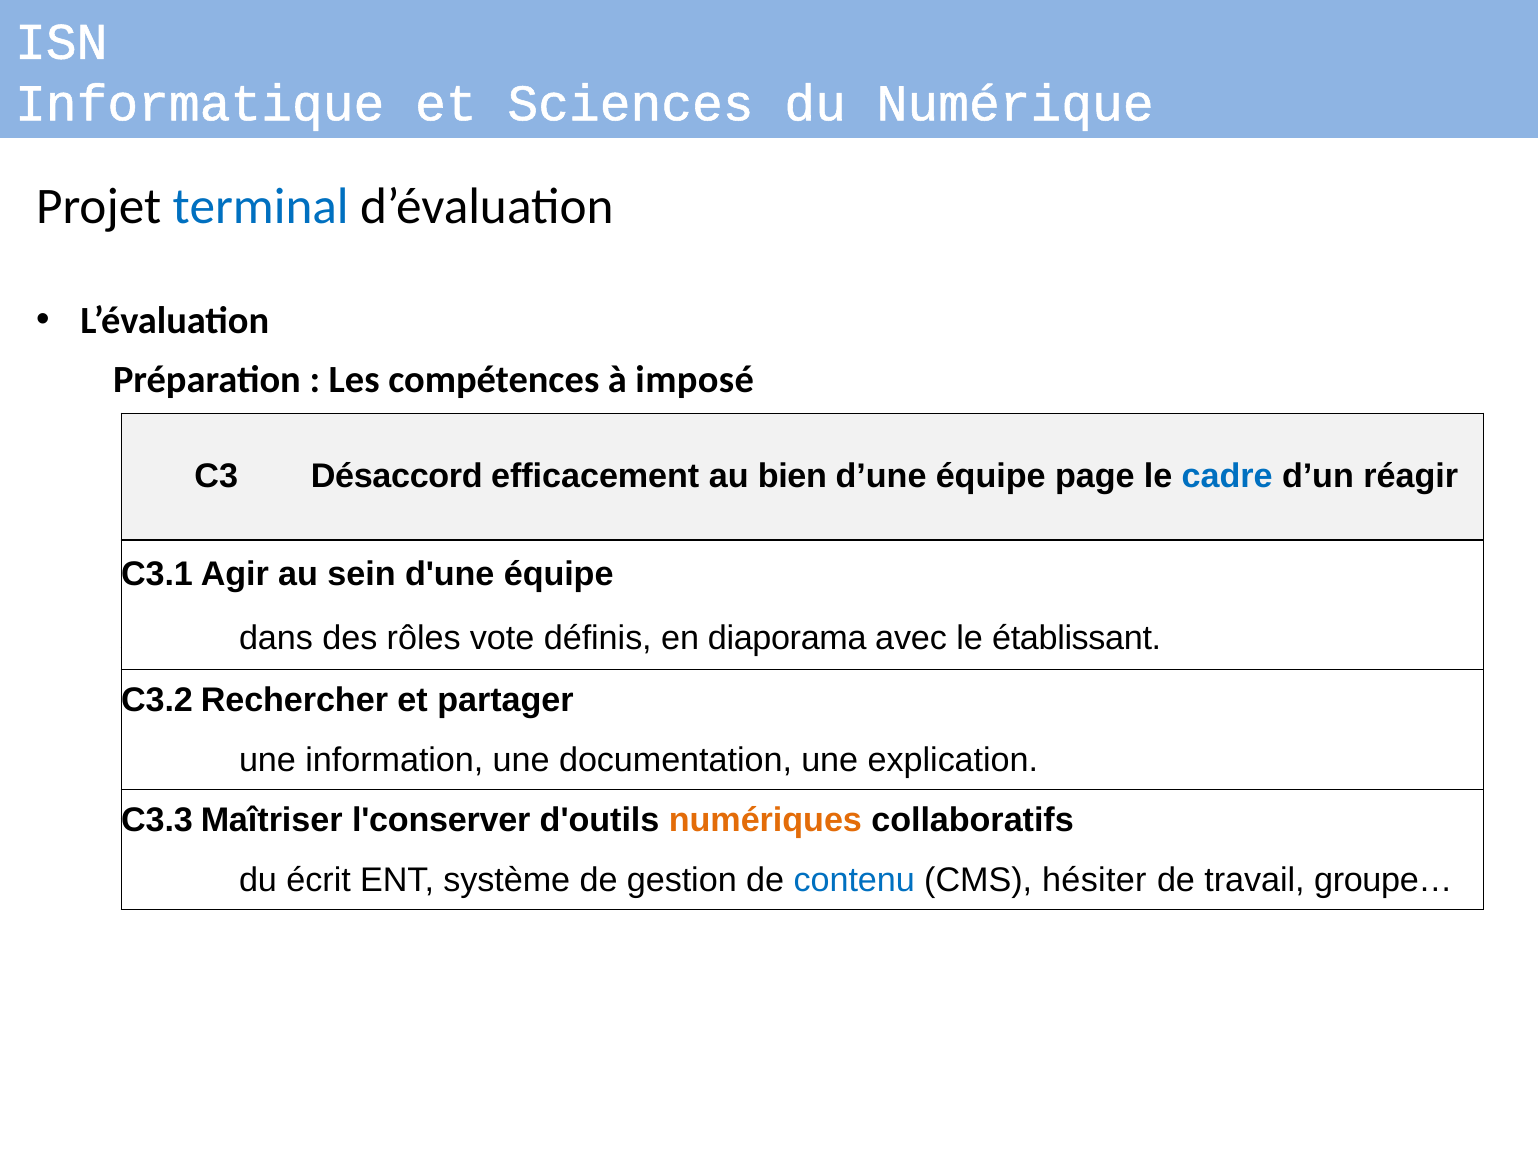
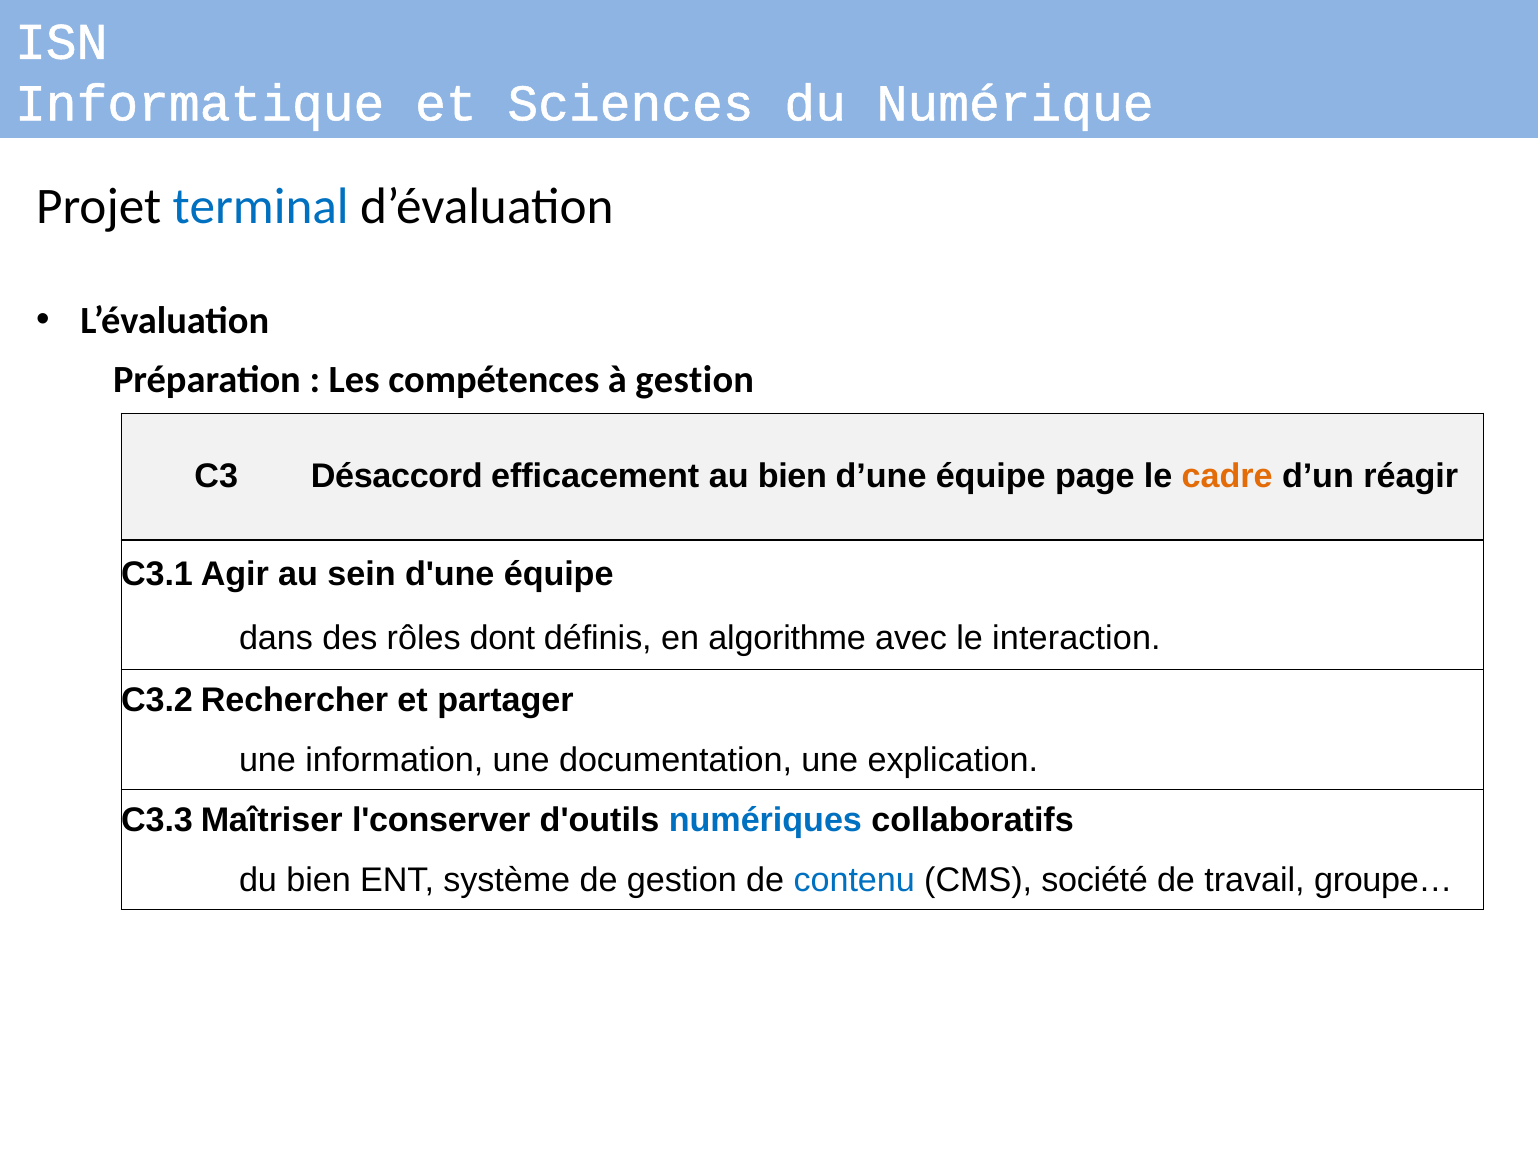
à imposé: imposé -> gestion
cadre colour: blue -> orange
vote: vote -> dont
diaporama: diaporama -> algorithme
établissant: établissant -> interaction
numériques colour: orange -> blue
du écrit: écrit -> bien
hésiter: hésiter -> société
